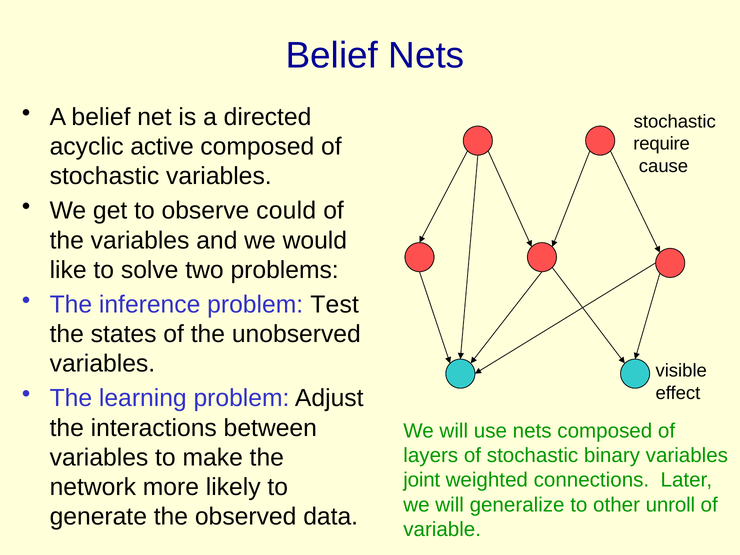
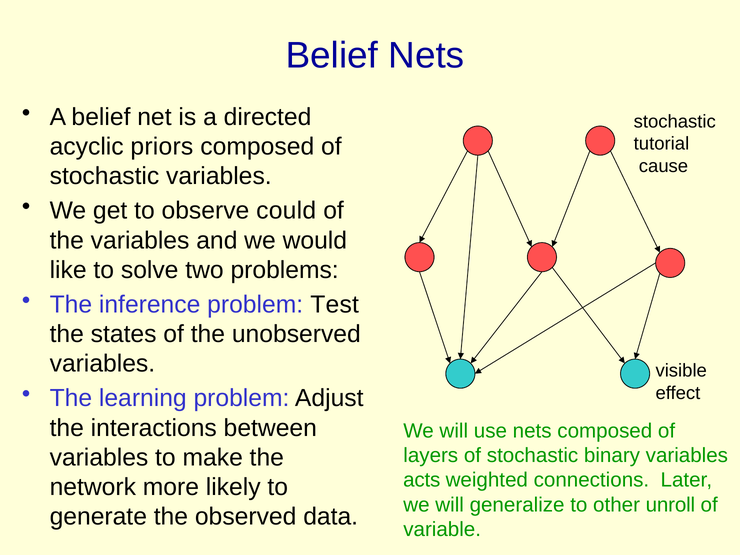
active: active -> priors
require: require -> tutorial
joint: joint -> acts
